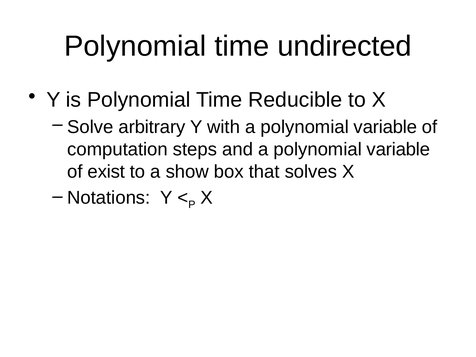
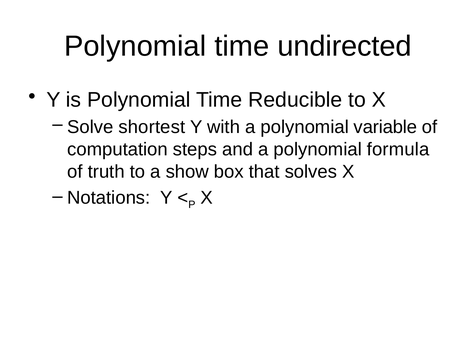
arbitrary: arbitrary -> shortest
and a polynomial variable: variable -> formula
exist: exist -> truth
